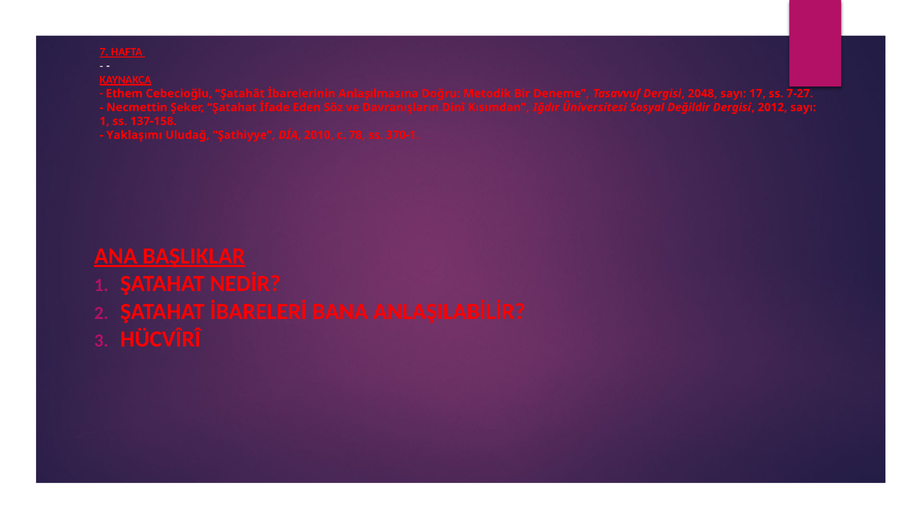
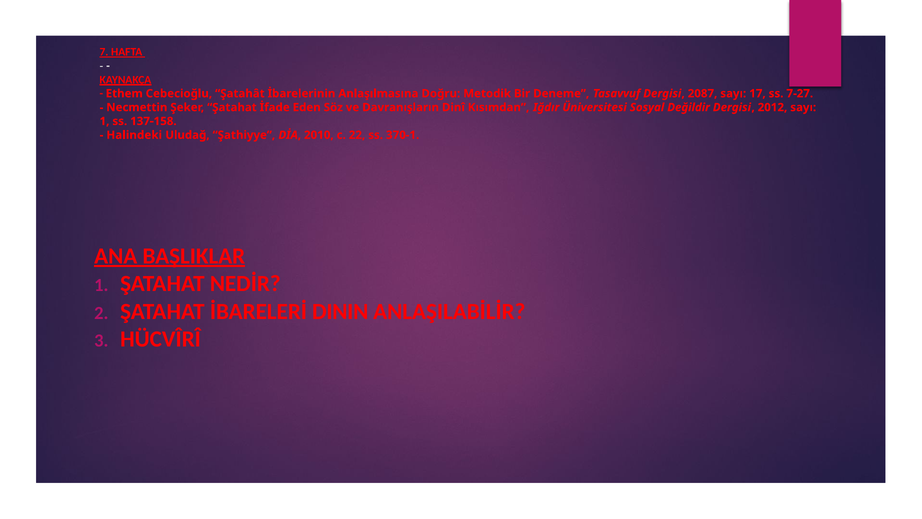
2048: 2048 -> 2087
Yaklaşımı: Yaklaşımı -> Halindeki
78: 78 -> 22
BANA: BANA -> DININ
